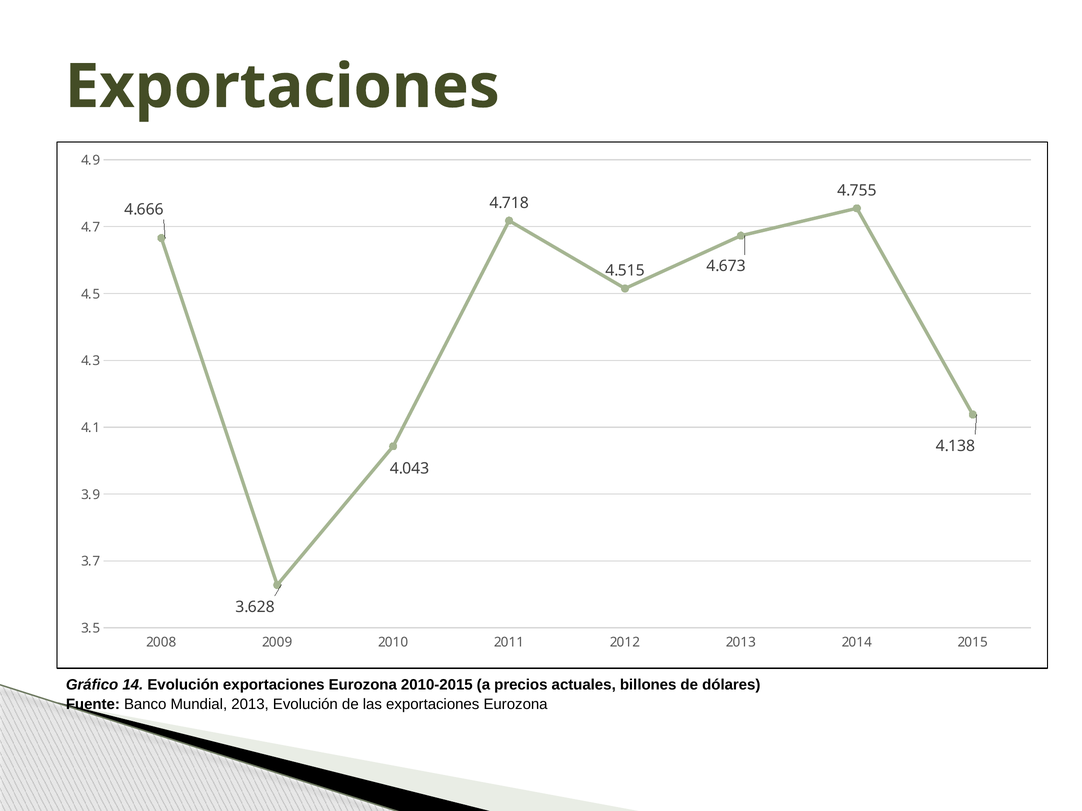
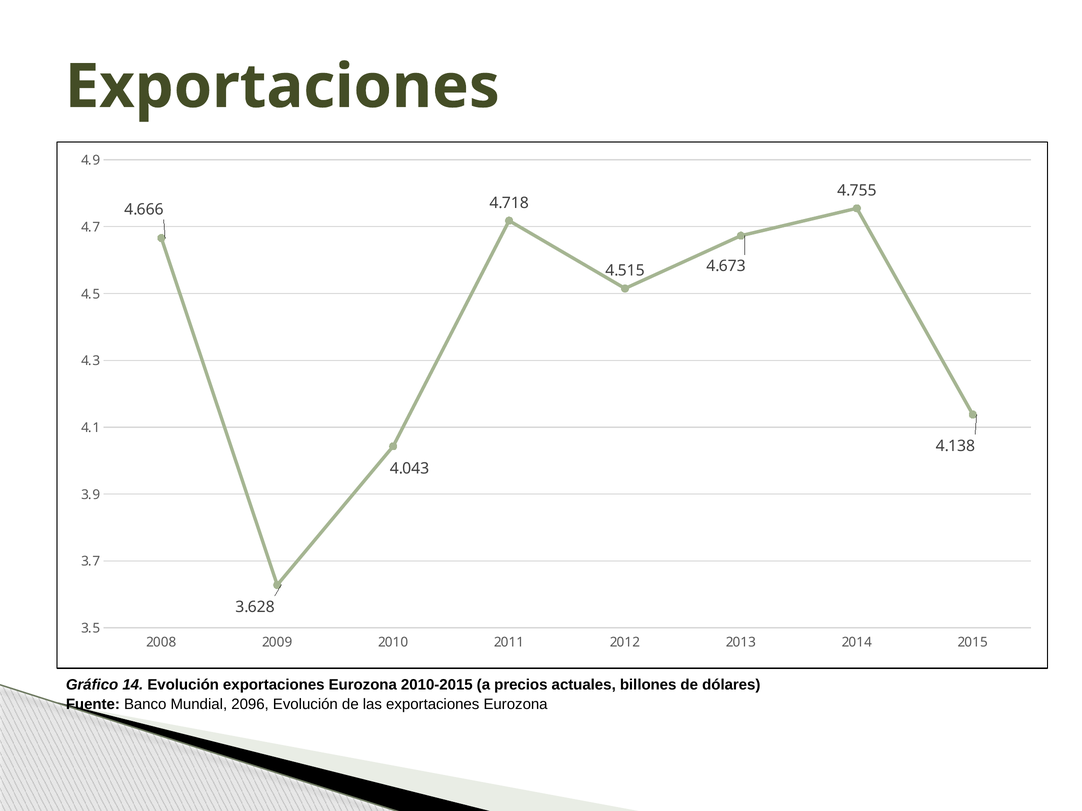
Mundial 2013: 2013 -> 2096
